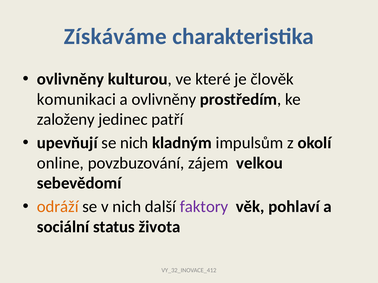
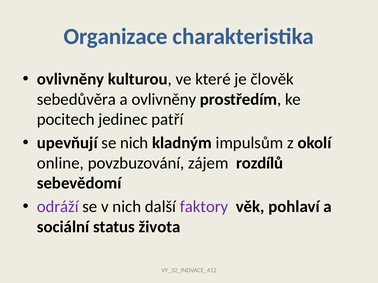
Získáváme: Získáváme -> Organizace
komunikaci: komunikaci -> sebedůvěra
založeny: založeny -> pocitech
velkou: velkou -> rozdílů
odráží colour: orange -> purple
